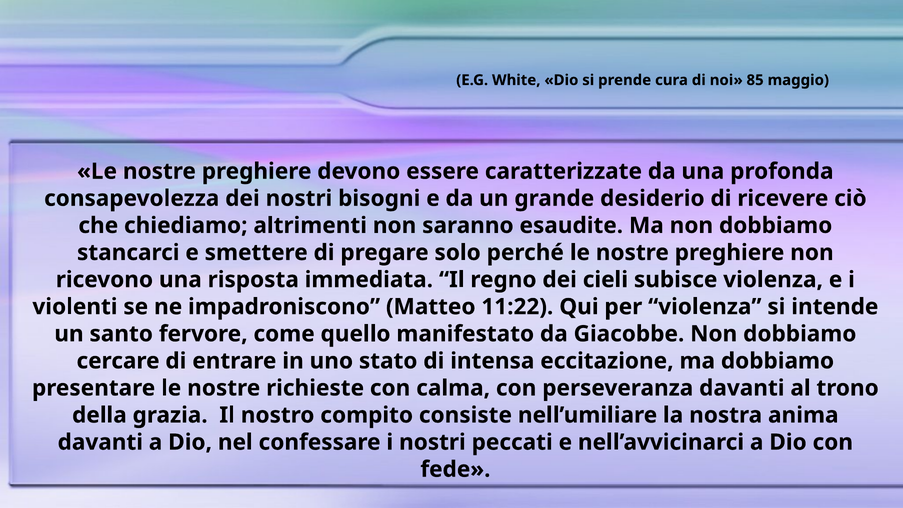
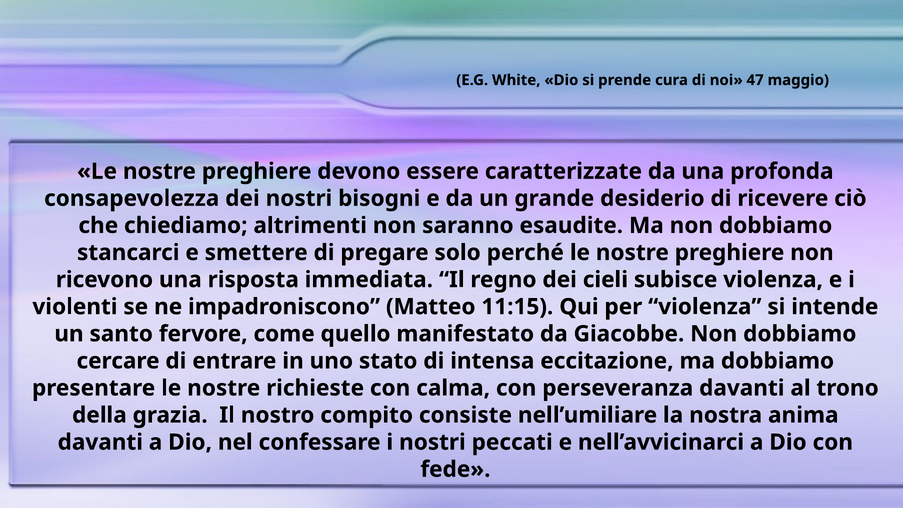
85: 85 -> 47
11:22: 11:22 -> 11:15
